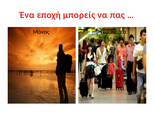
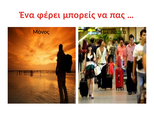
εποχή: εποχή -> φέρει
